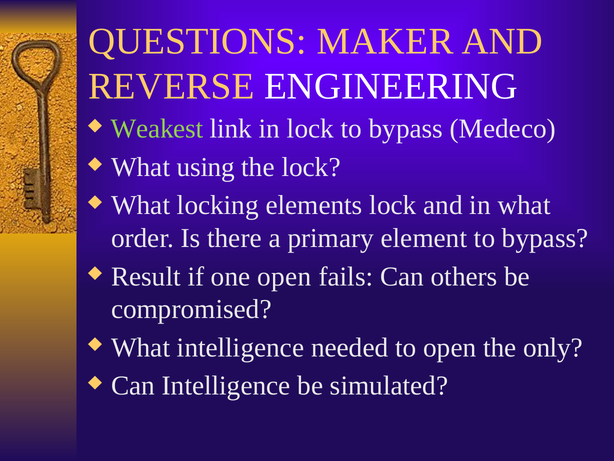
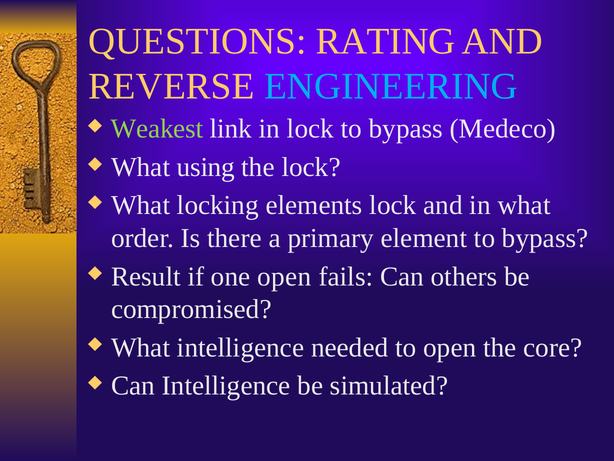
MAKER: MAKER -> RATING
ENGINEERING colour: white -> light blue
only: only -> core
